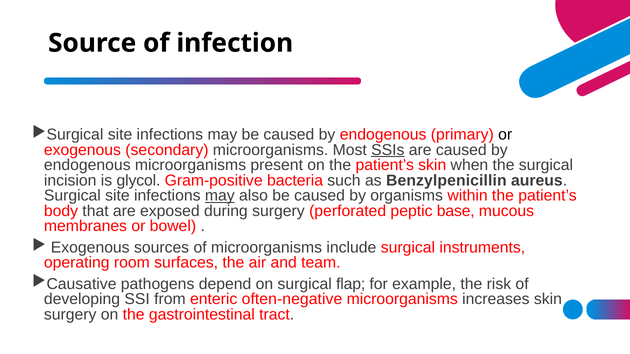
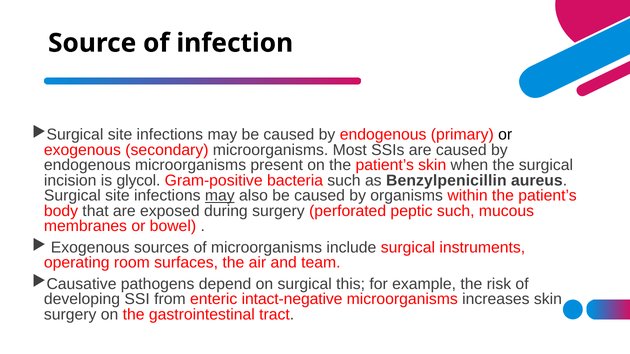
SSIs underline: present -> none
peptic base: base -> such
flap: flap -> this
often-negative: often-negative -> intact-negative
